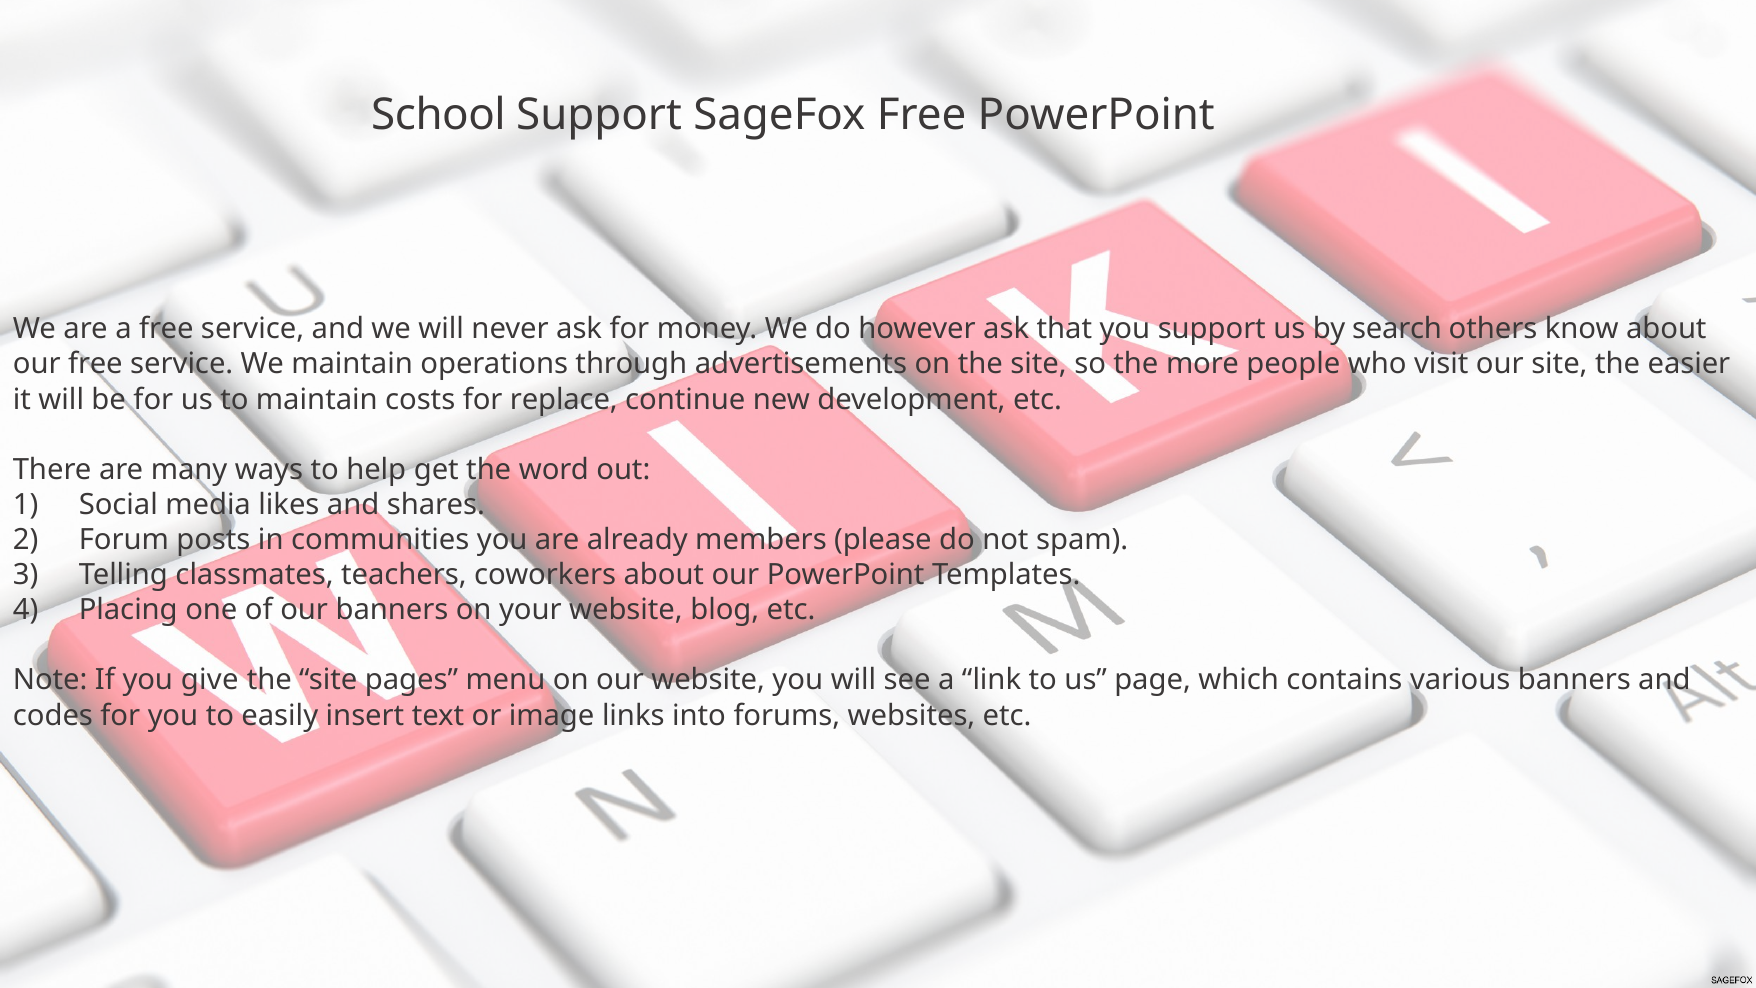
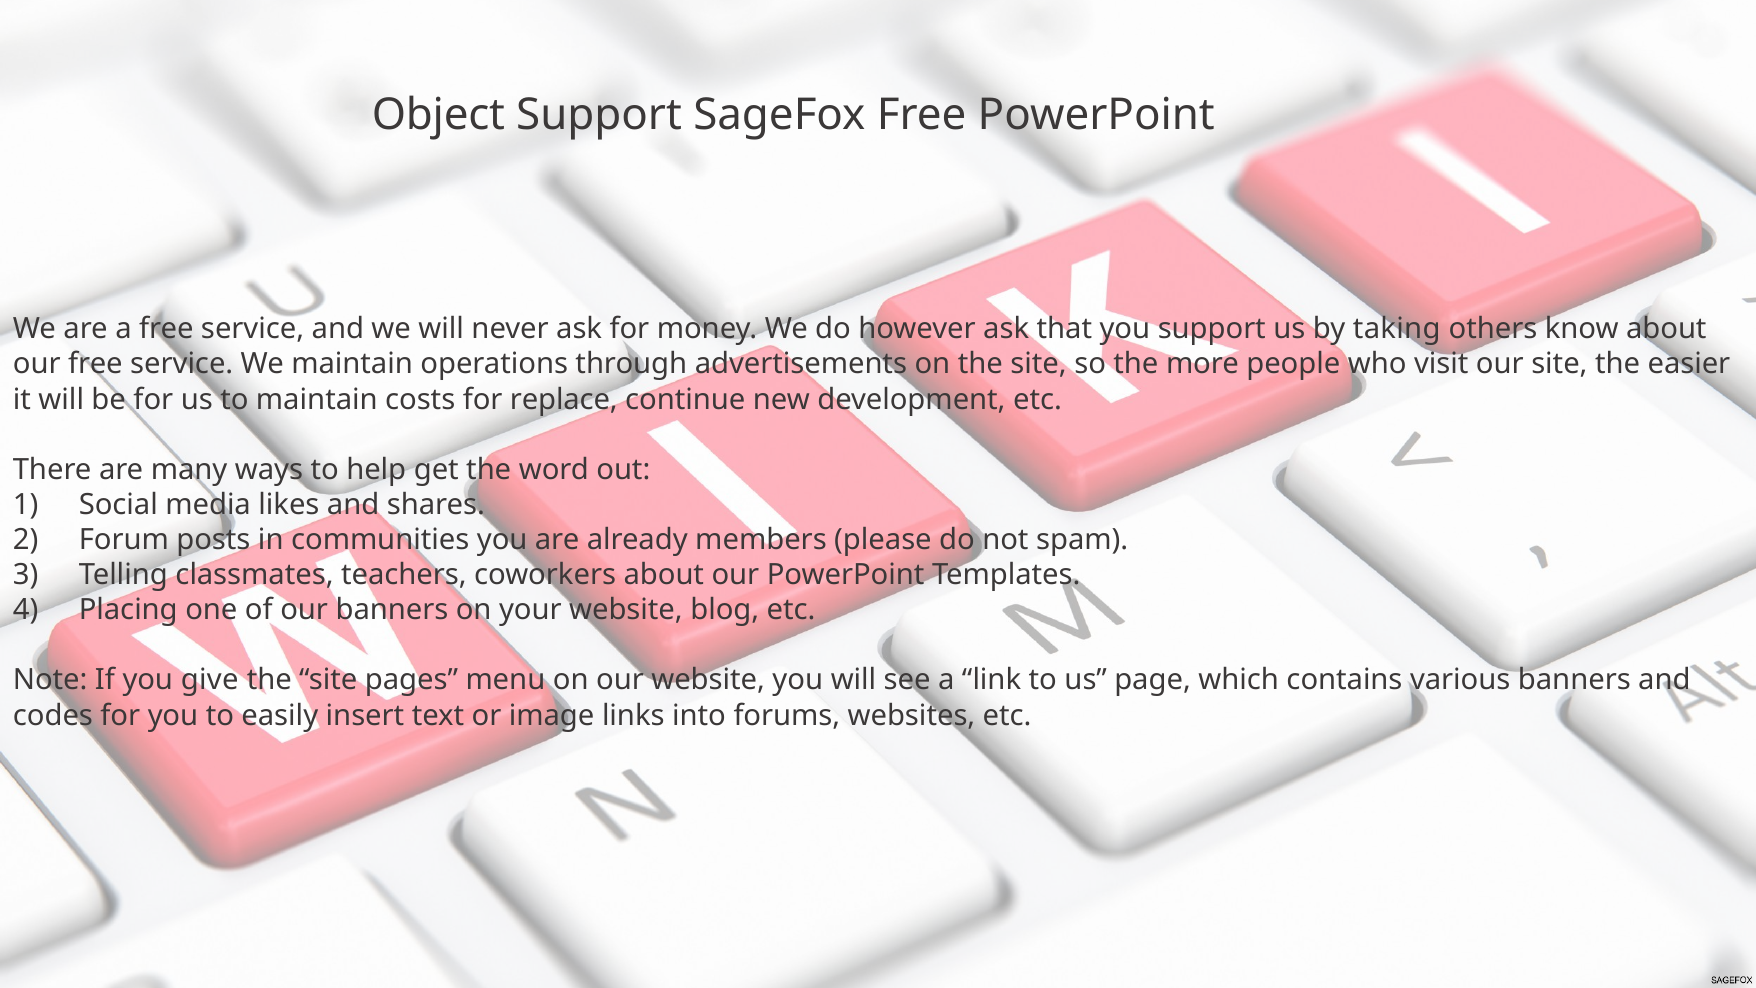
School: School -> Object
search: search -> taking
